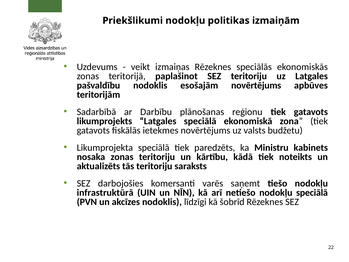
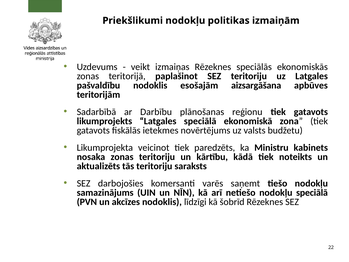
esošajām novērtējums: novērtējums -> aizsargāšana
Likumprojekta speciālā: speciālā -> veicinot
infrastruktūrā: infrastruktūrā -> samazinājums
